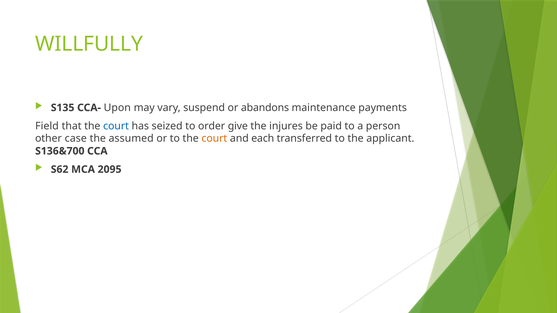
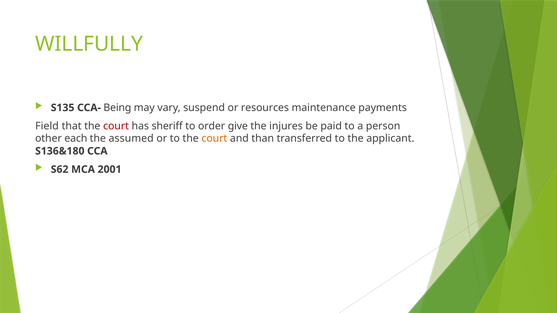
Upon: Upon -> Being
abandons: abandons -> resources
court at (116, 126) colour: blue -> red
seized: seized -> sheriff
case: case -> each
each: each -> than
S136&700: S136&700 -> S136&180
2095: 2095 -> 2001
